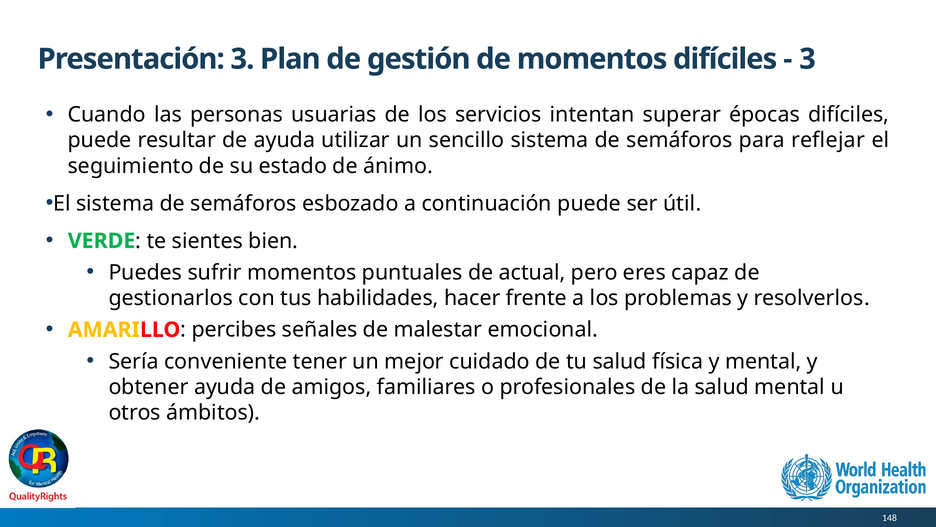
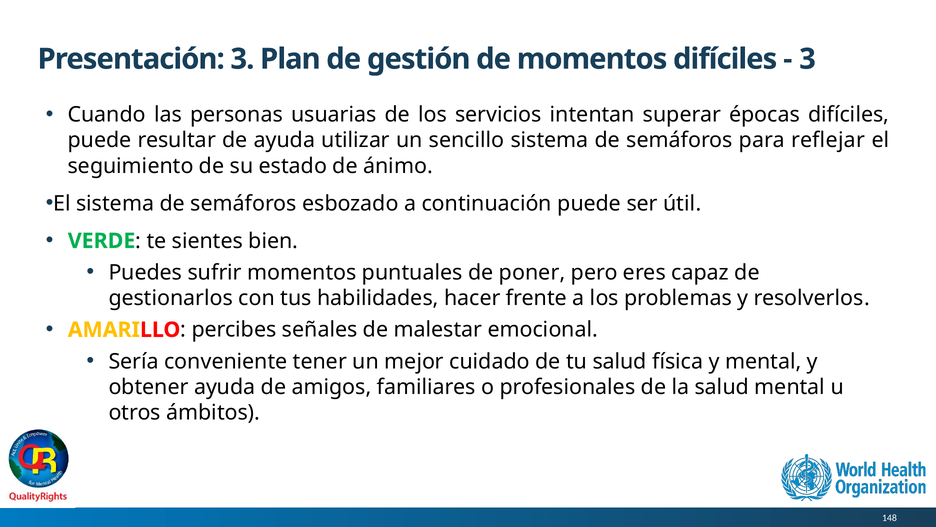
actual: actual -> poner
